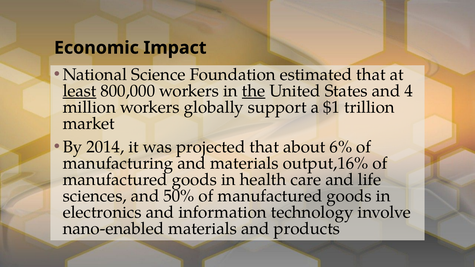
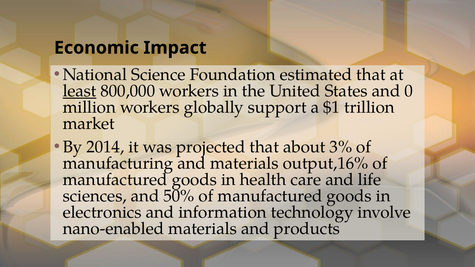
the underline: present -> none
4: 4 -> 0
6%: 6% -> 3%
